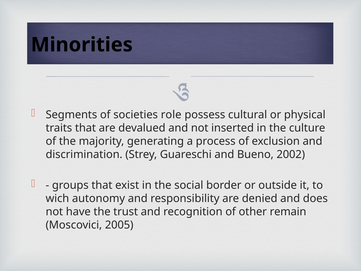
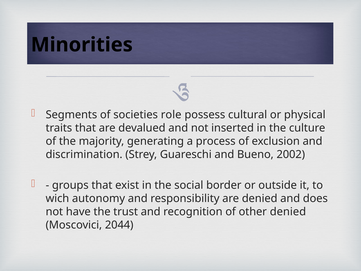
other remain: remain -> denied
2005: 2005 -> 2044
